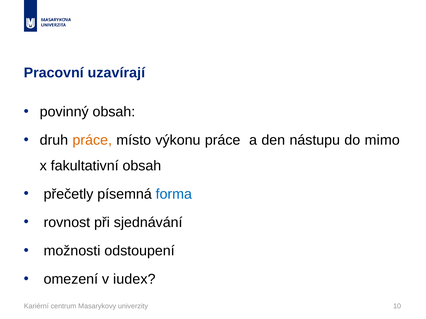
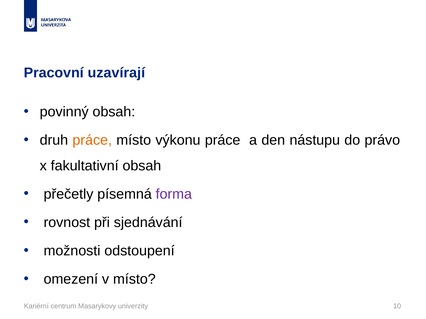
mimo: mimo -> právo
forma colour: blue -> purple
v iudex: iudex -> místo
